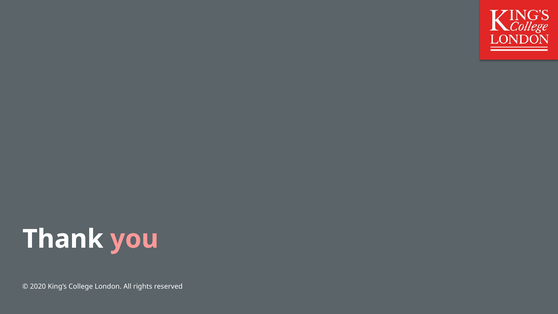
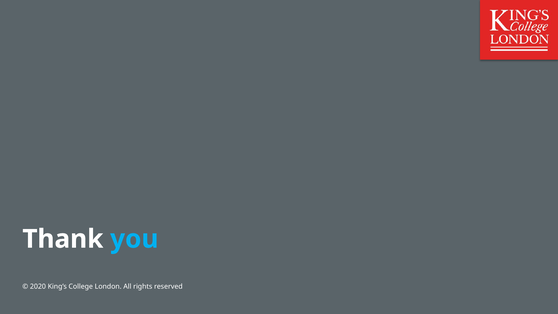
you colour: pink -> light blue
